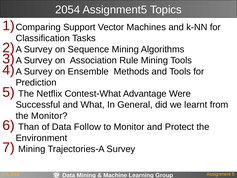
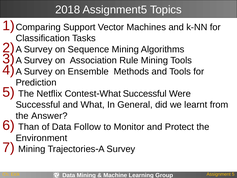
2054: 2054 -> 2018
What Advantage: Advantage -> Successful
the Monitor: Monitor -> Answer
